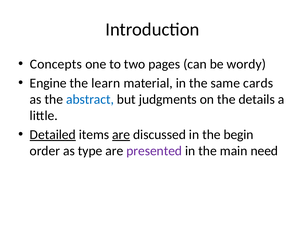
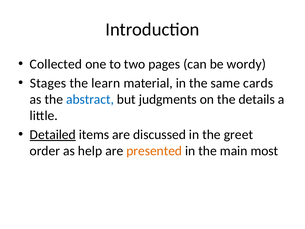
Concepts: Concepts -> Collected
Engine: Engine -> Stages
are at (121, 134) underline: present -> none
begin: begin -> greet
type: type -> help
presented colour: purple -> orange
need: need -> most
